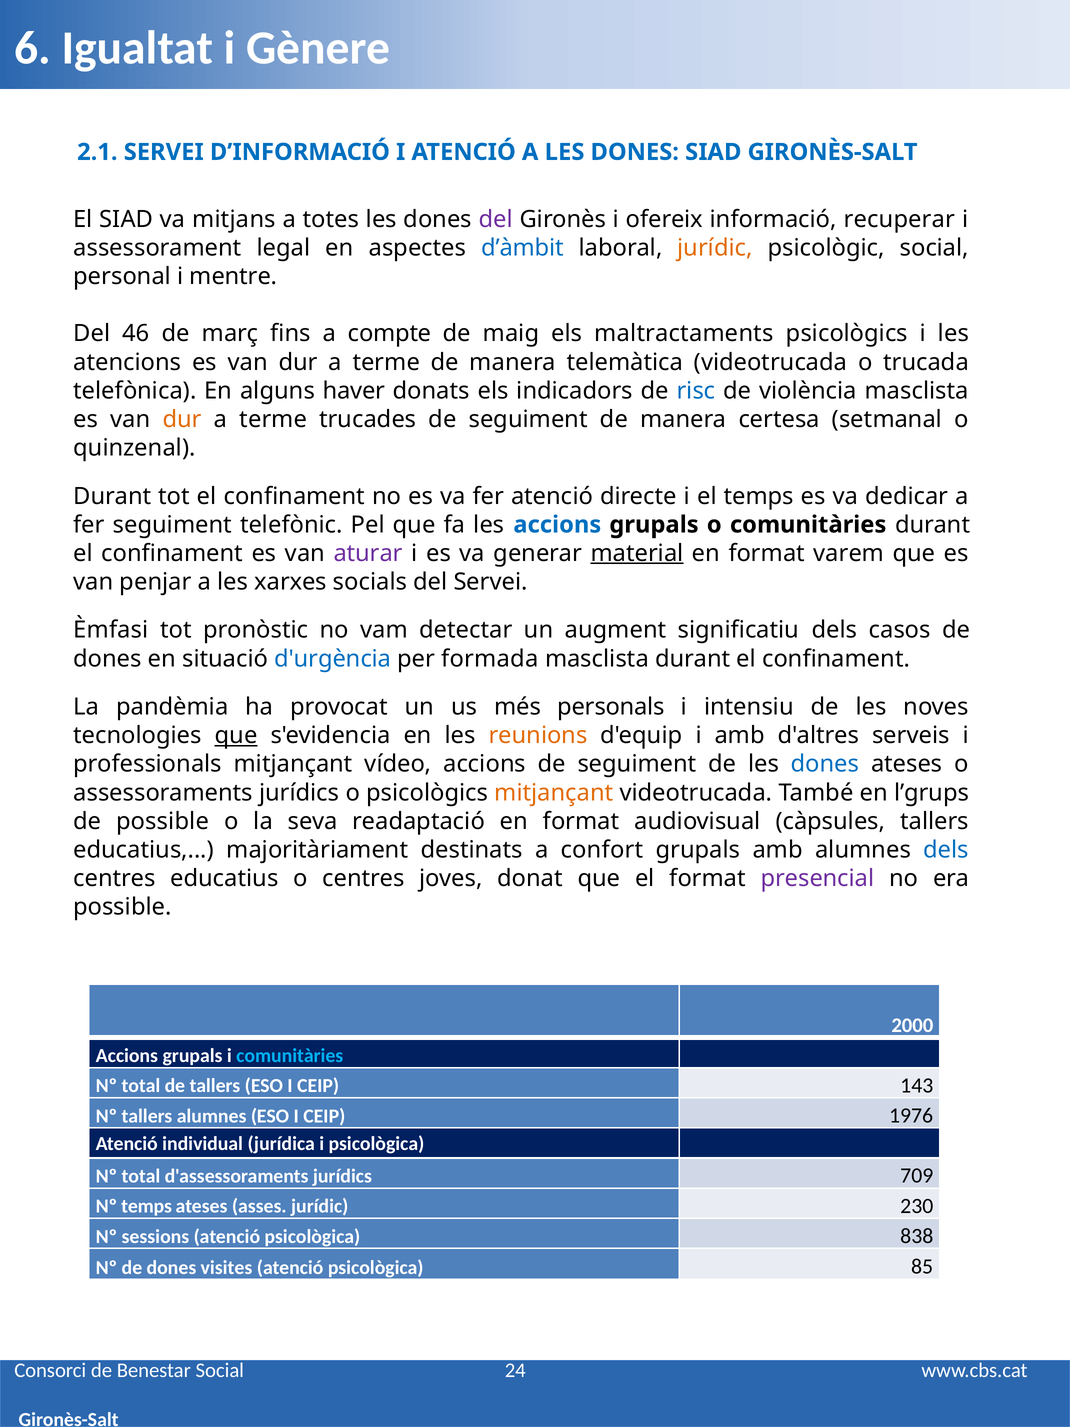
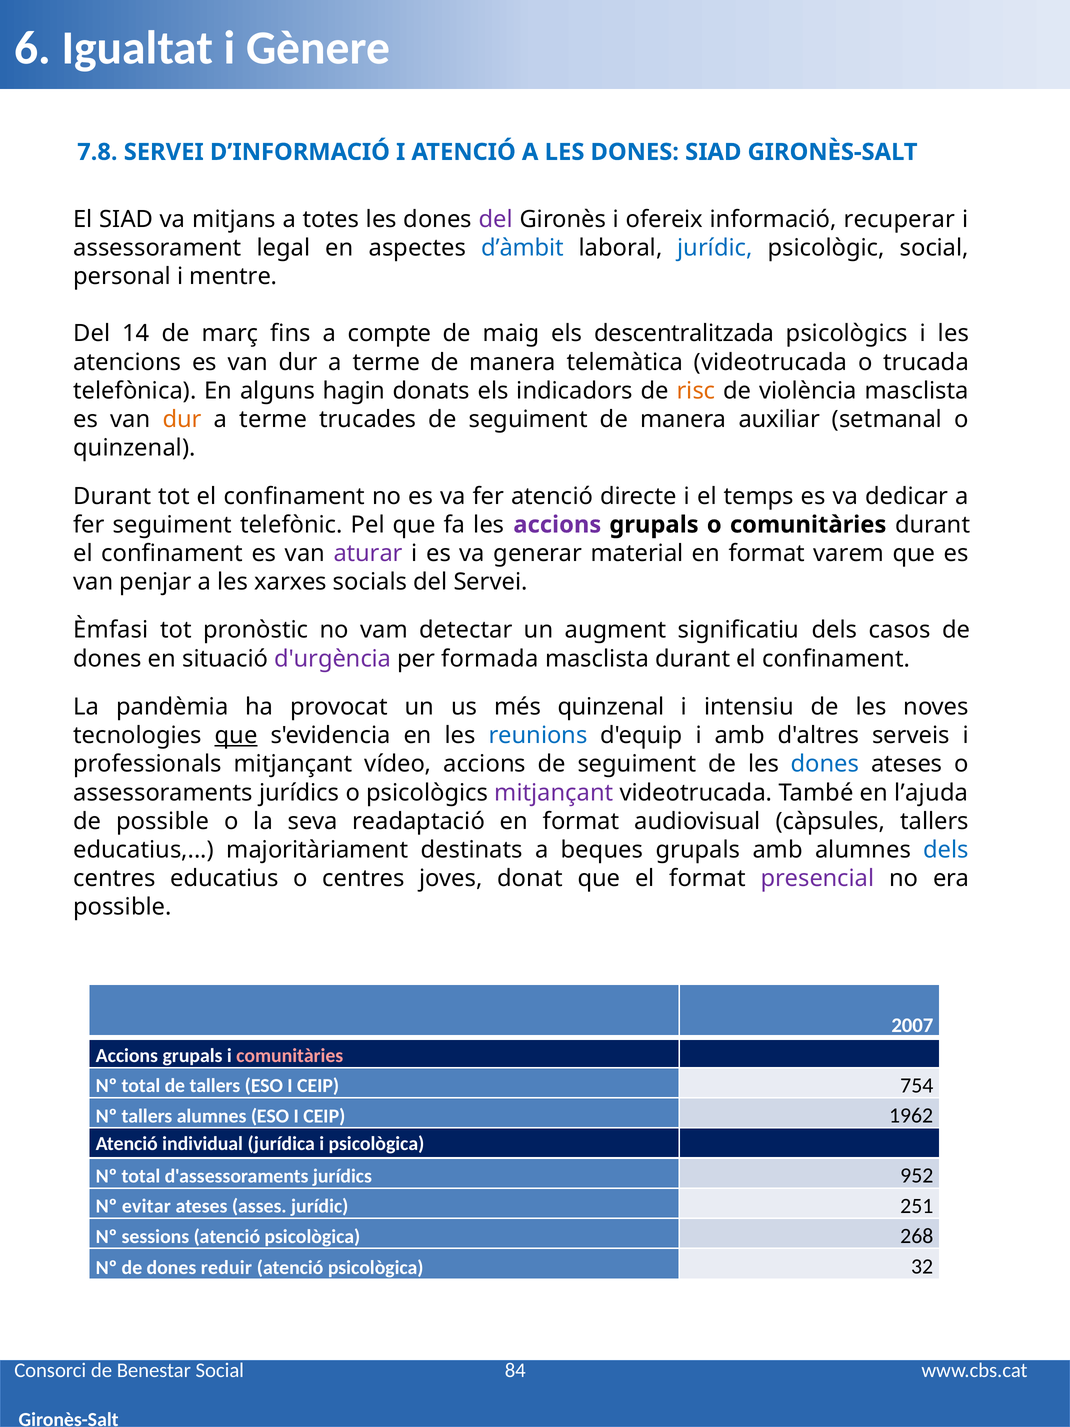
2.1: 2.1 -> 7.8
jurídic at (715, 248) colour: orange -> blue
46: 46 -> 14
maltractaments: maltractaments -> descentralitzada
haver: haver -> hagin
risc colour: blue -> orange
certesa: certesa -> auxiliar
accions at (557, 525) colour: blue -> purple
material underline: present -> none
d'urgència colour: blue -> purple
més personals: personals -> quinzenal
reunions colour: orange -> blue
mitjançant at (554, 792) colour: orange -> purple
l’grups: l’grups -> l’ajuda
confort: confort -> beques
2000: 2000 -> 2007
comunitàries at (290, 1056) colour: light blue -> pink
143: 143 -> 754
1976: 1976 -> 1962
709: 709 -> 952
Nº temps: temps -> evitar
230: 230 -> 251
838: 838 -> 268
visites: visites -> reduir
85: 85 -> 32
24: 24 -> 84
